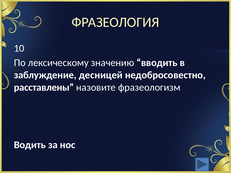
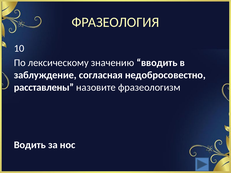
десницей: десницей -> согласная
